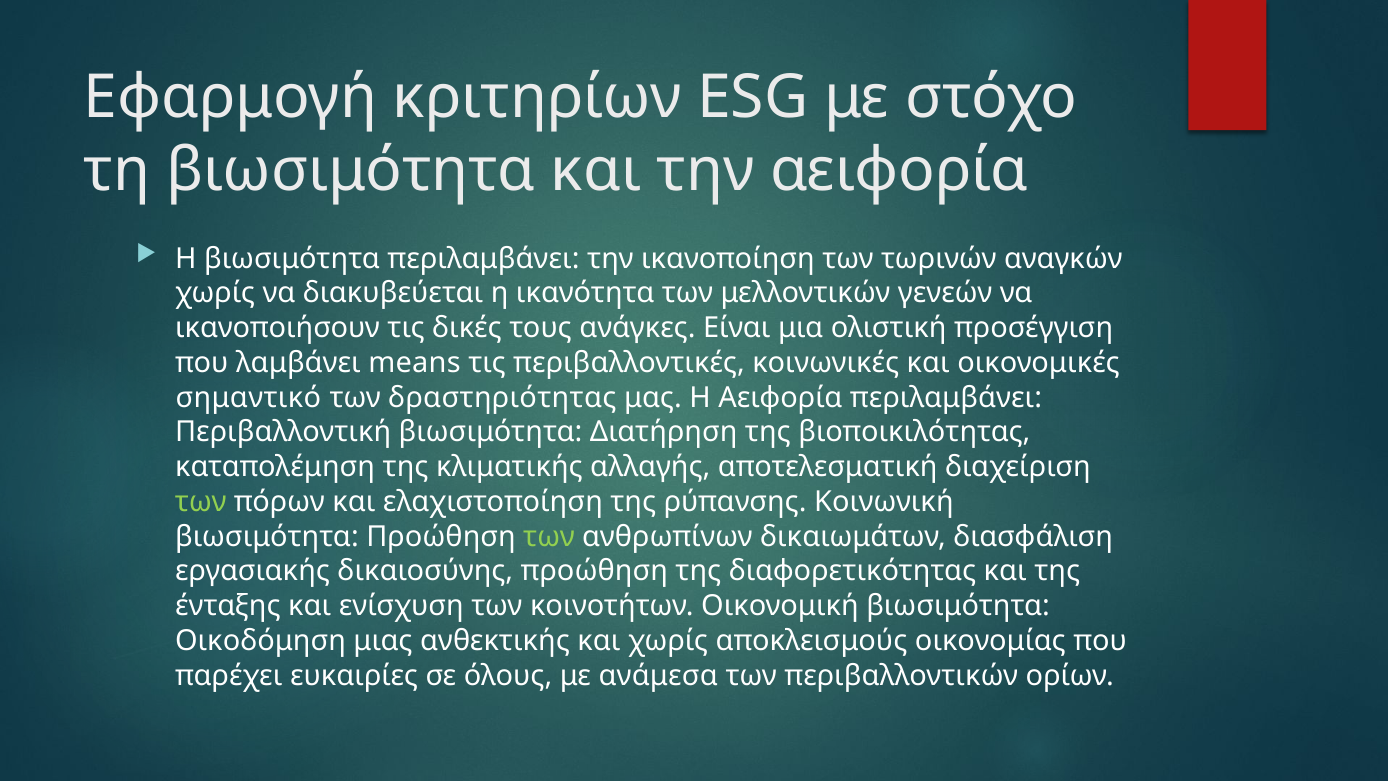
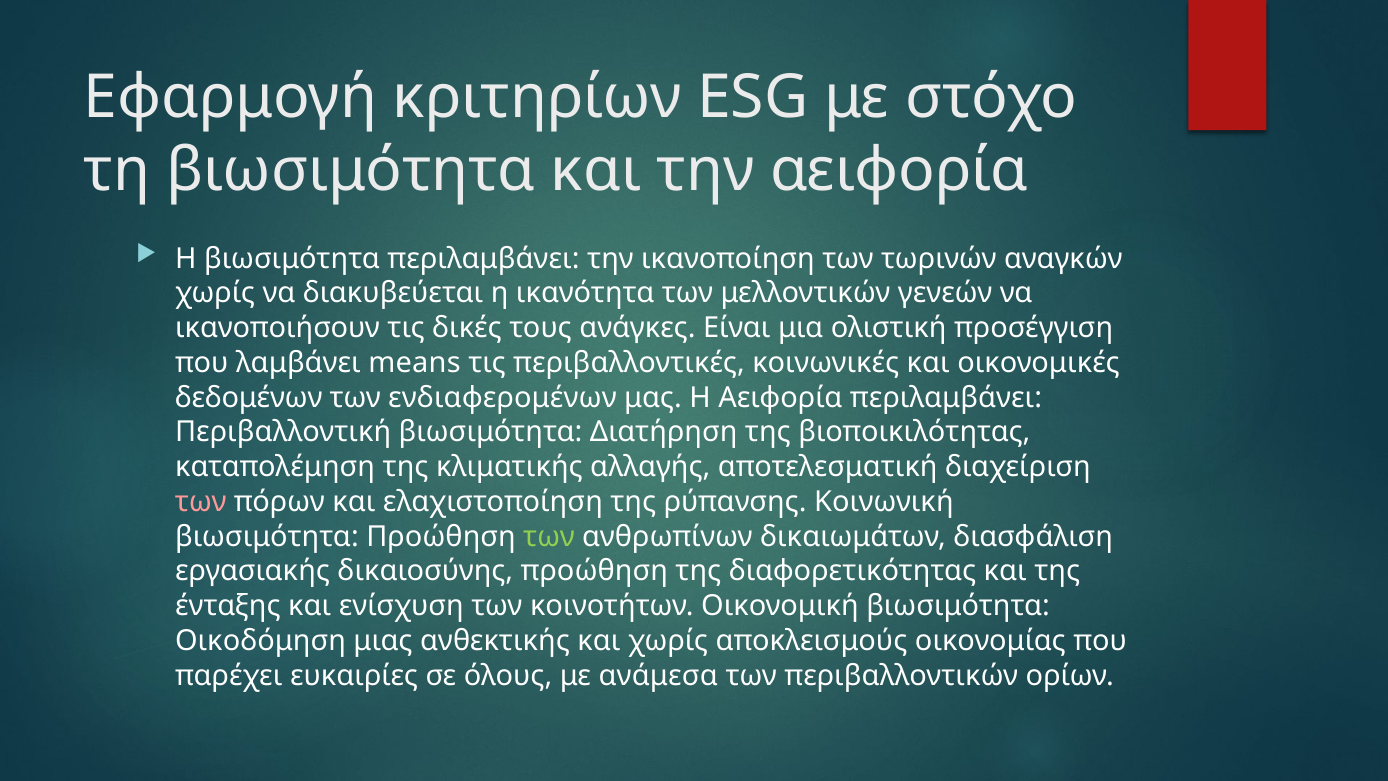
σημαντικό: σημαντικό -> δεδομένων
δραστηριότητας: δραστηριότητας -> ενδιαφερομένων
των at (201, 502) colour: light green -> pink
